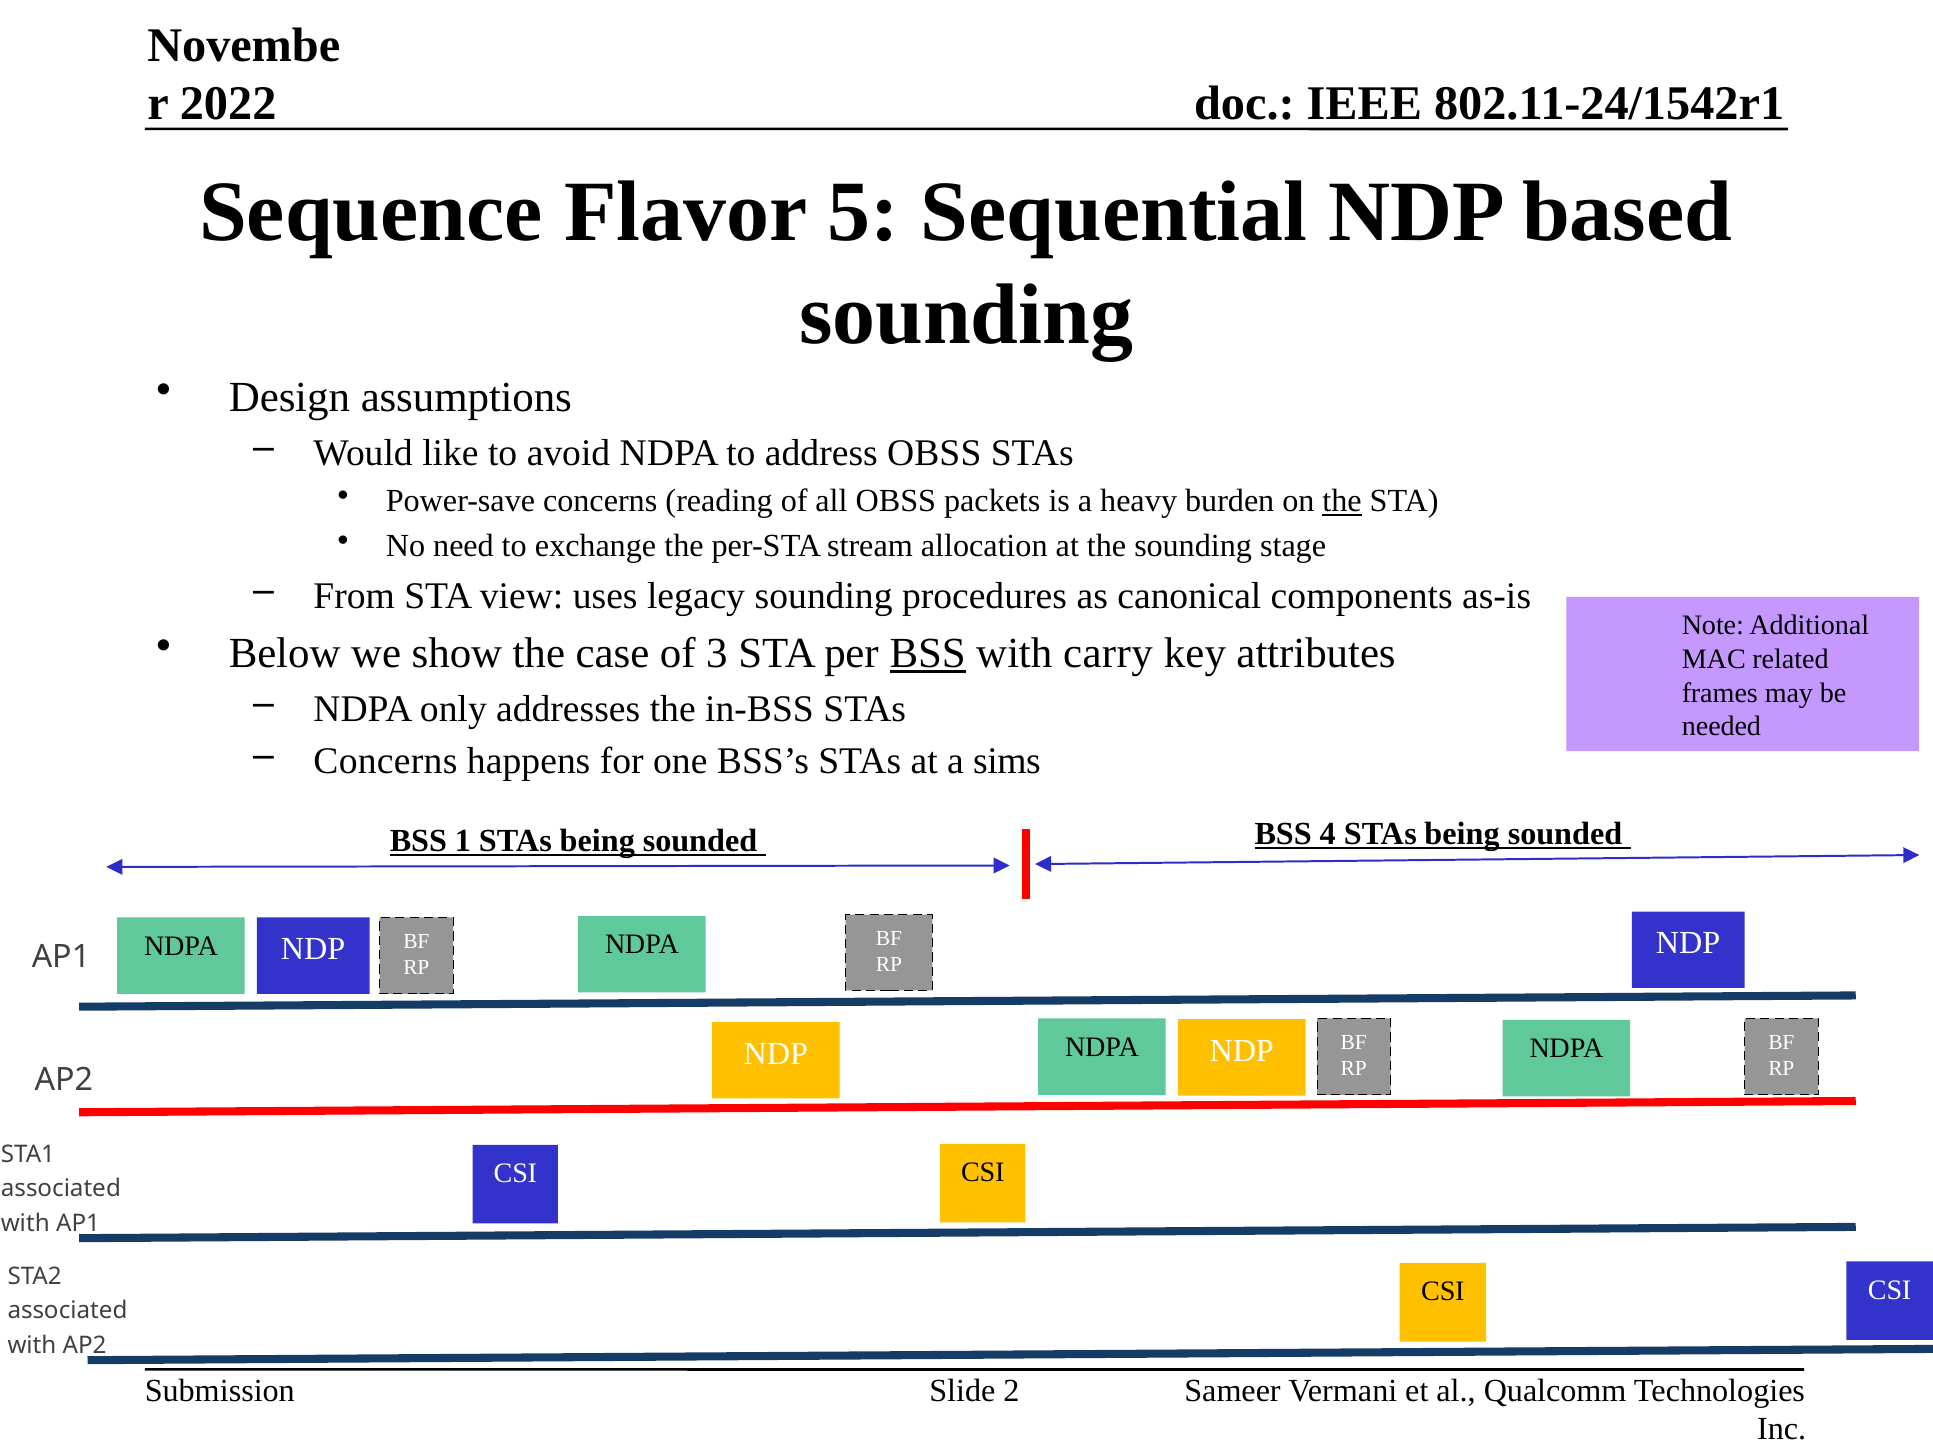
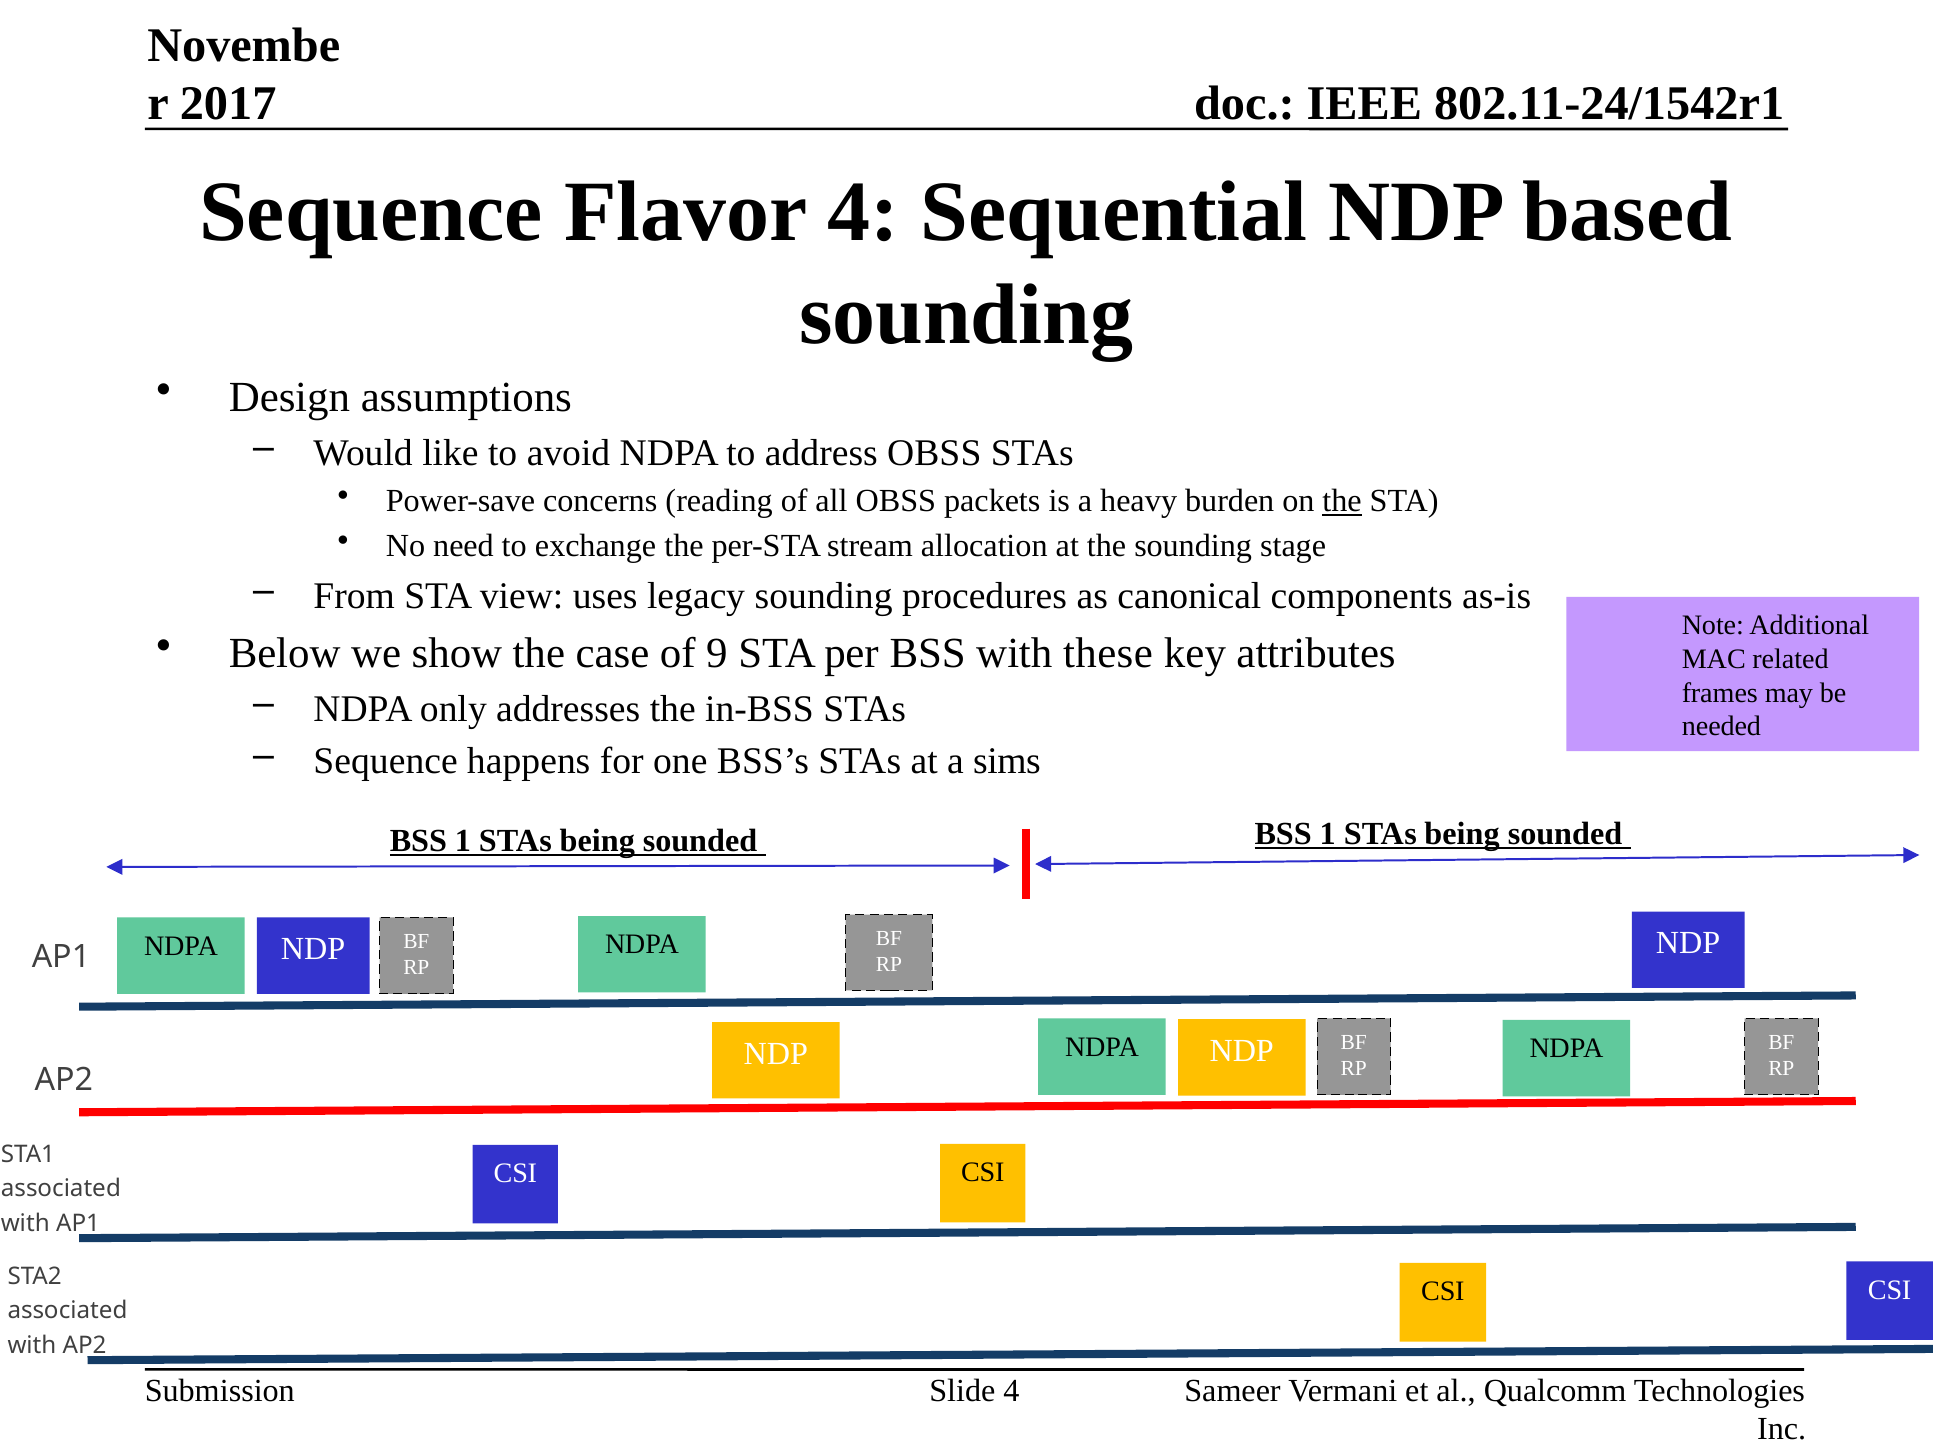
2022: 2022 -> 2017
Flavor 5: 5 -> 4
3: 3 -> 9
BSS at (928, 653) underline: present -> none
carry: carry -> these
Concerns at (385, 761): Concerns -> Sequence
sounded BSS 4: 4 -> 1
Slide 2: 2 -> 4
